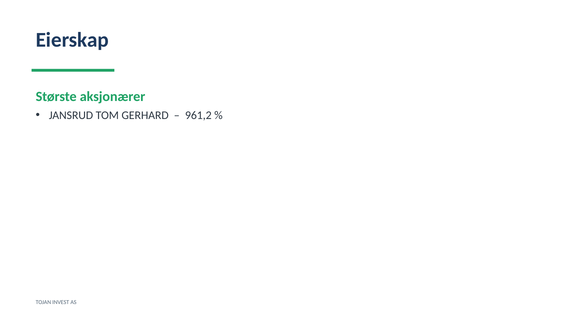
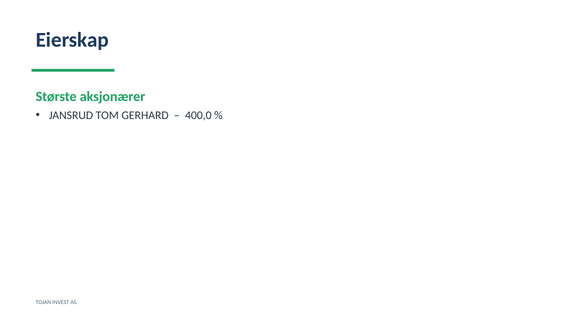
961,2: 961,2 -> 400,0
